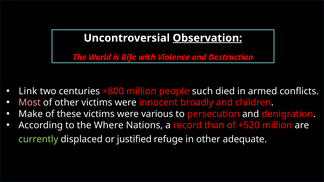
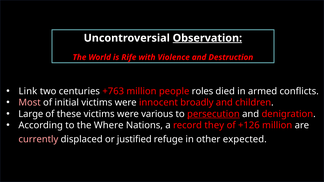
+800: +800 -> +763
such: such -> roles
of other: other -> initial
Make: Make -> Large
persecution underline: none -> present
than: than -> they
+520: +520 -> +126
currently colour: light green -> pink
adequate: adequate -> expected
